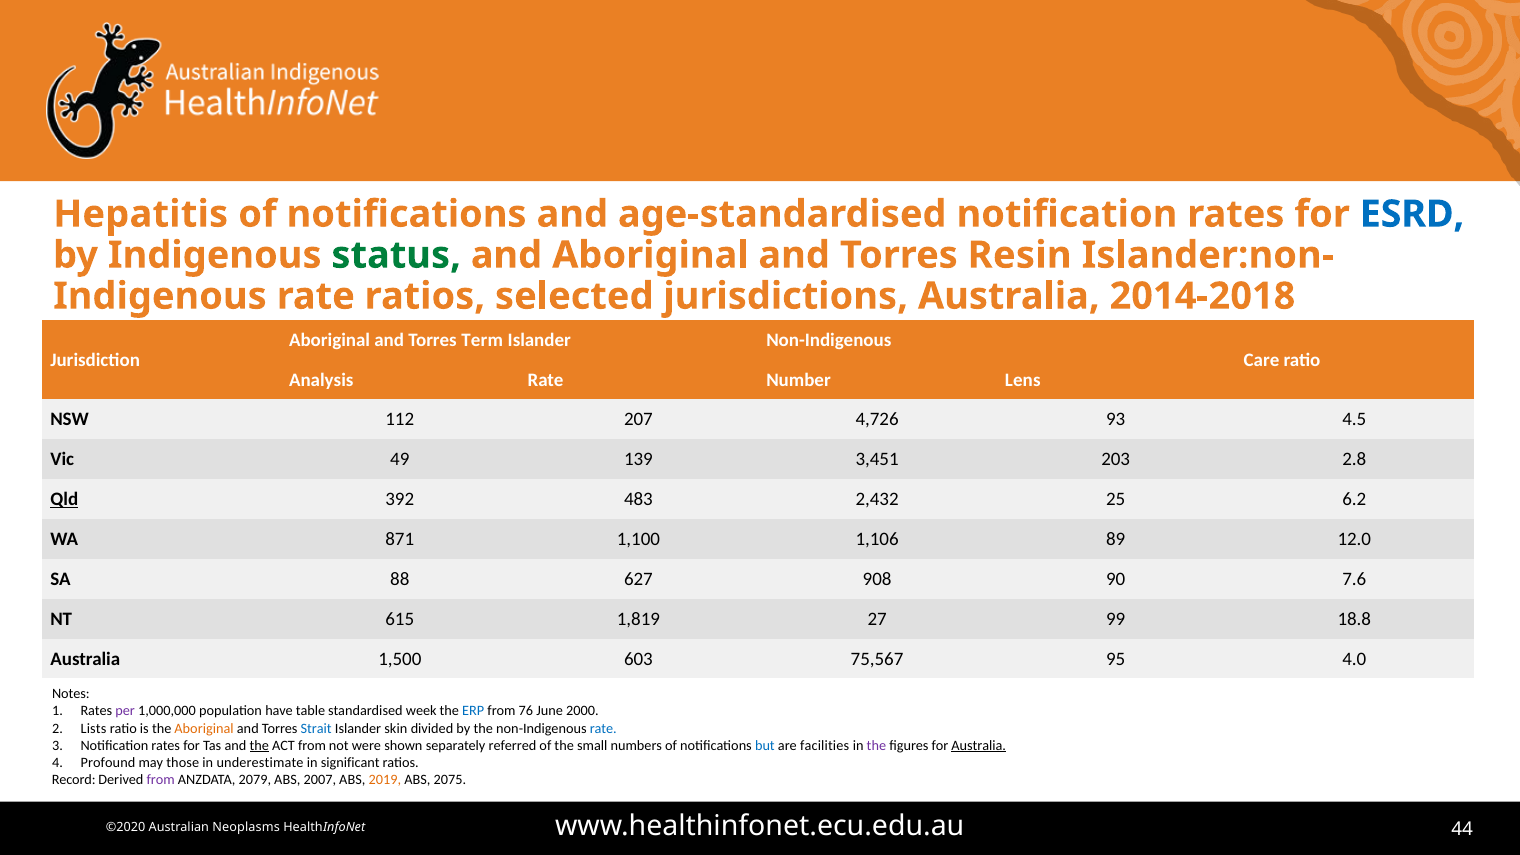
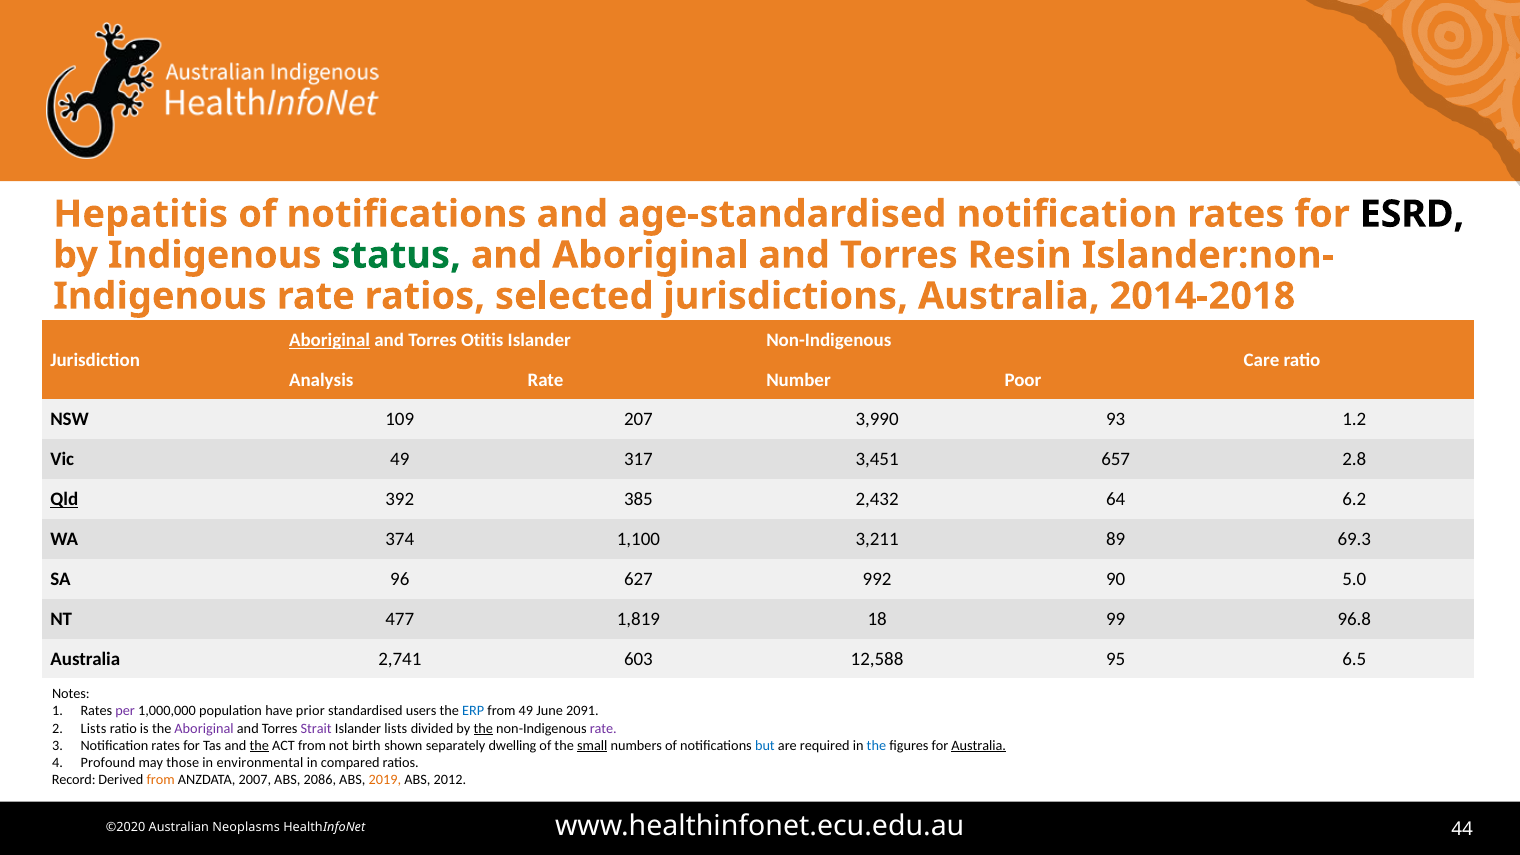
ESRD colour: blue -> black
Aboriginal at (330, 340) underline: none -> present
Term: Term -> Otitis
Lens: Lens -> Poor
112: 112 -> 109
4,726: 4,726 -> 3,990
4.5: 4.5 -> 1.2
139: 139 -> 317
203: 203 -> 657
483: 483 -> 385
25: 25 -> 64
871: 871 -> 374
1,106: 1,106 -> 3,211
12.0: 12.0 -> 69.3
88: 88 -> 96
908: 908 -> 992
7.6: 7.6 -> 5.0
615: 615 -> 477
27: 27 -> 18
18.8: 18.8 -> 96.8
1,500: 1,500 -> 2,741
75,567: 75,567 -> 12,588
4.0: 4.0 -> 6.5
table: table -> prior
week: week -> users
from 76: 76 -> 49
2000: 2000 -> 2091
Aboriginal at (204, 728) colour: orange -> purple
Strait colour: blue -> purple
Islander skin: skin -> lists
the at (483, 728) underline: none -> present
rate at (603, 728) colour: blue -> purple
were: were -> birth
referred: referred -> dwelling
small underline: none -> present
facilities: facilities -> required
the at (876, 745) colour: purple -> blue
underestimate: underestimate -> environmental
significant: significant -> compared
from at (161, 780) colour: purple -> orange
2079: 2079 -> 2007
2007: 2007 -> 2086
2075: 2075 -> 2012
